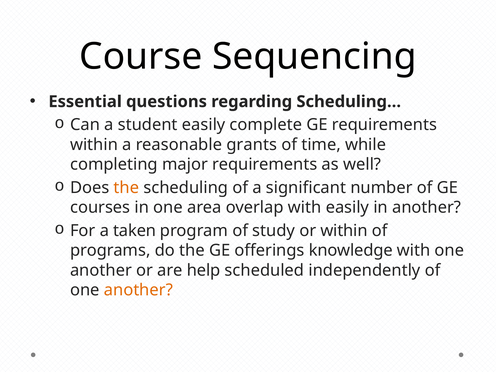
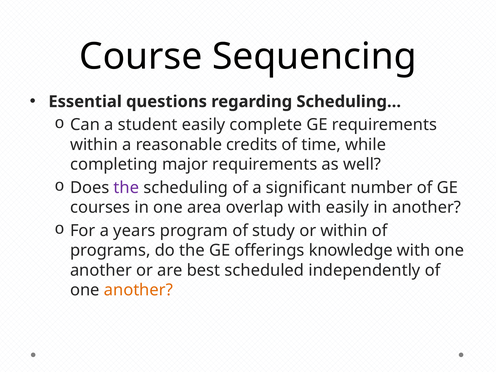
grants: grants -> credits
the at (126, 188) colour: orange -> purple
taken: taken -> years
help: help -> best
